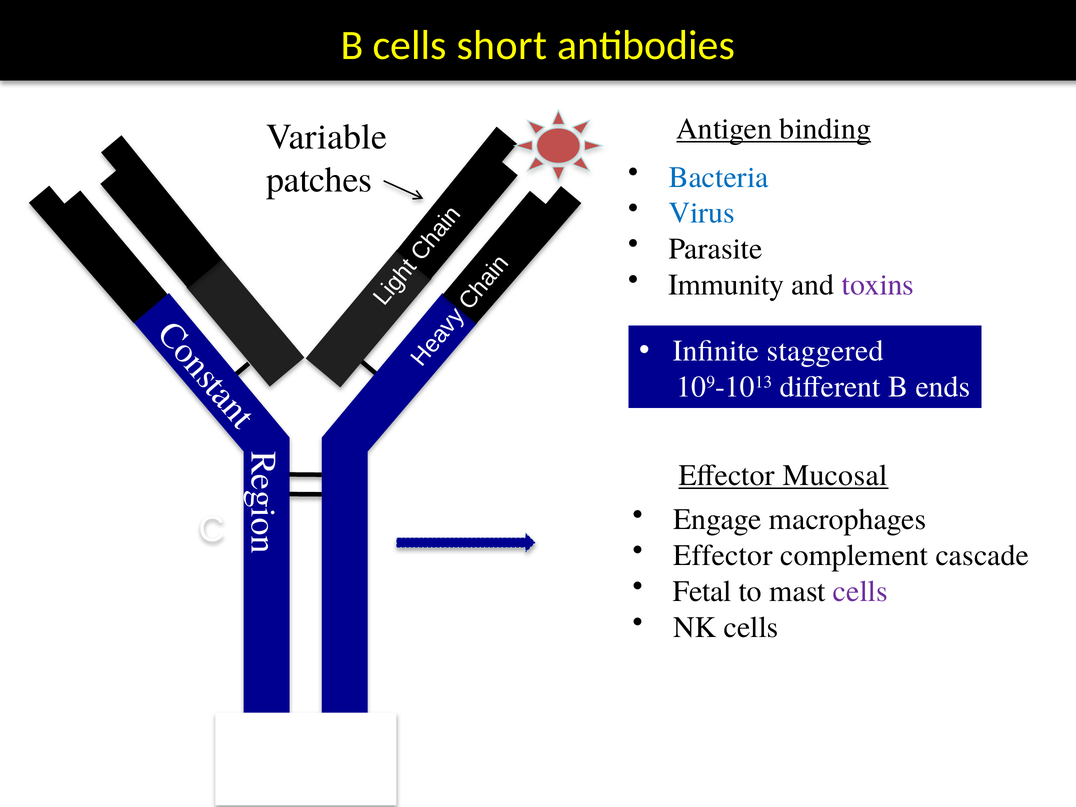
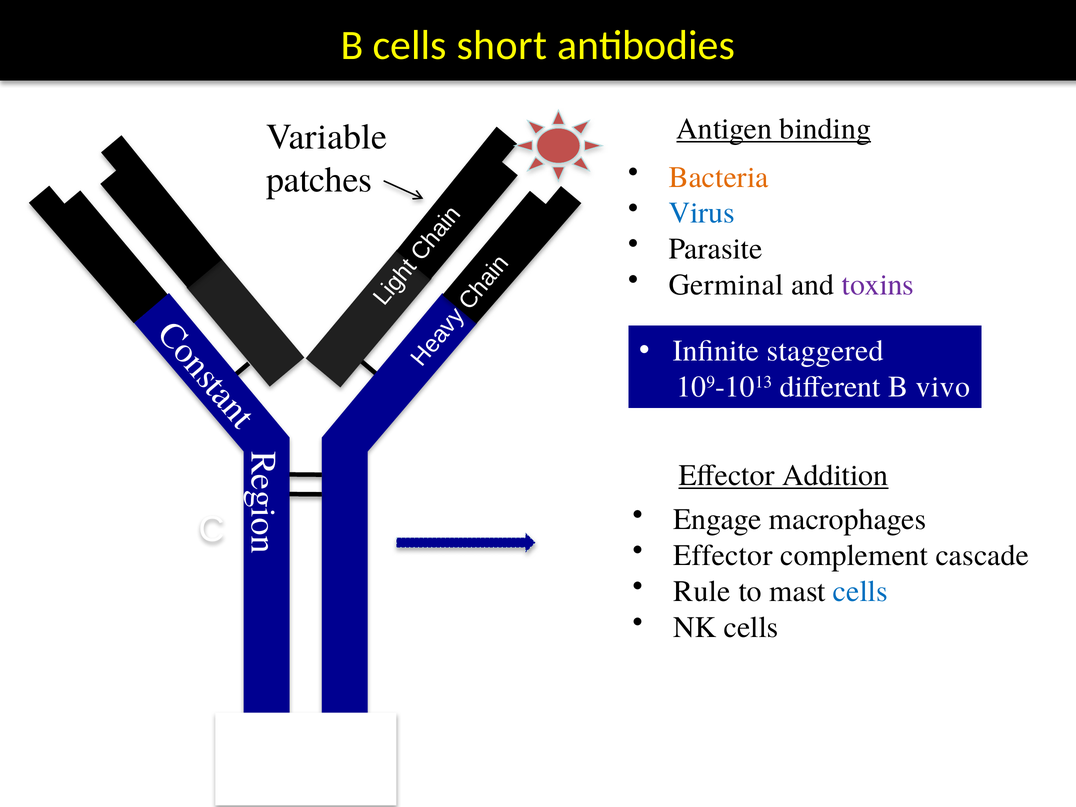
Bacteria colour: blue -> orange
Immunity: Immunity -> Germinal
ends: ends -> vivo
Mucosal: Mucosal -> Addition
Fetal: Fetal -> Rule
cells at (860, 591) colour: purple -> blue
